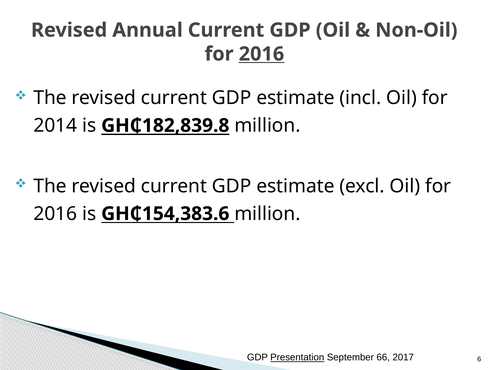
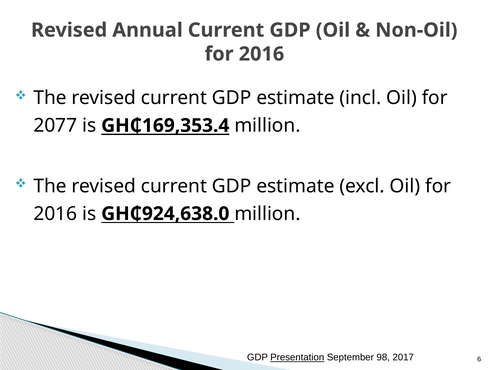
2016 at (261, 54) underline: present -> none
2014: 2014 -> 2077
GH₵182,839.8: GH₵182,839.8 -> GH₵169,353.4
GH₵154,383.6: GH₵154,383.6 -> GH₵924,638.0
66: 66 -> 98
